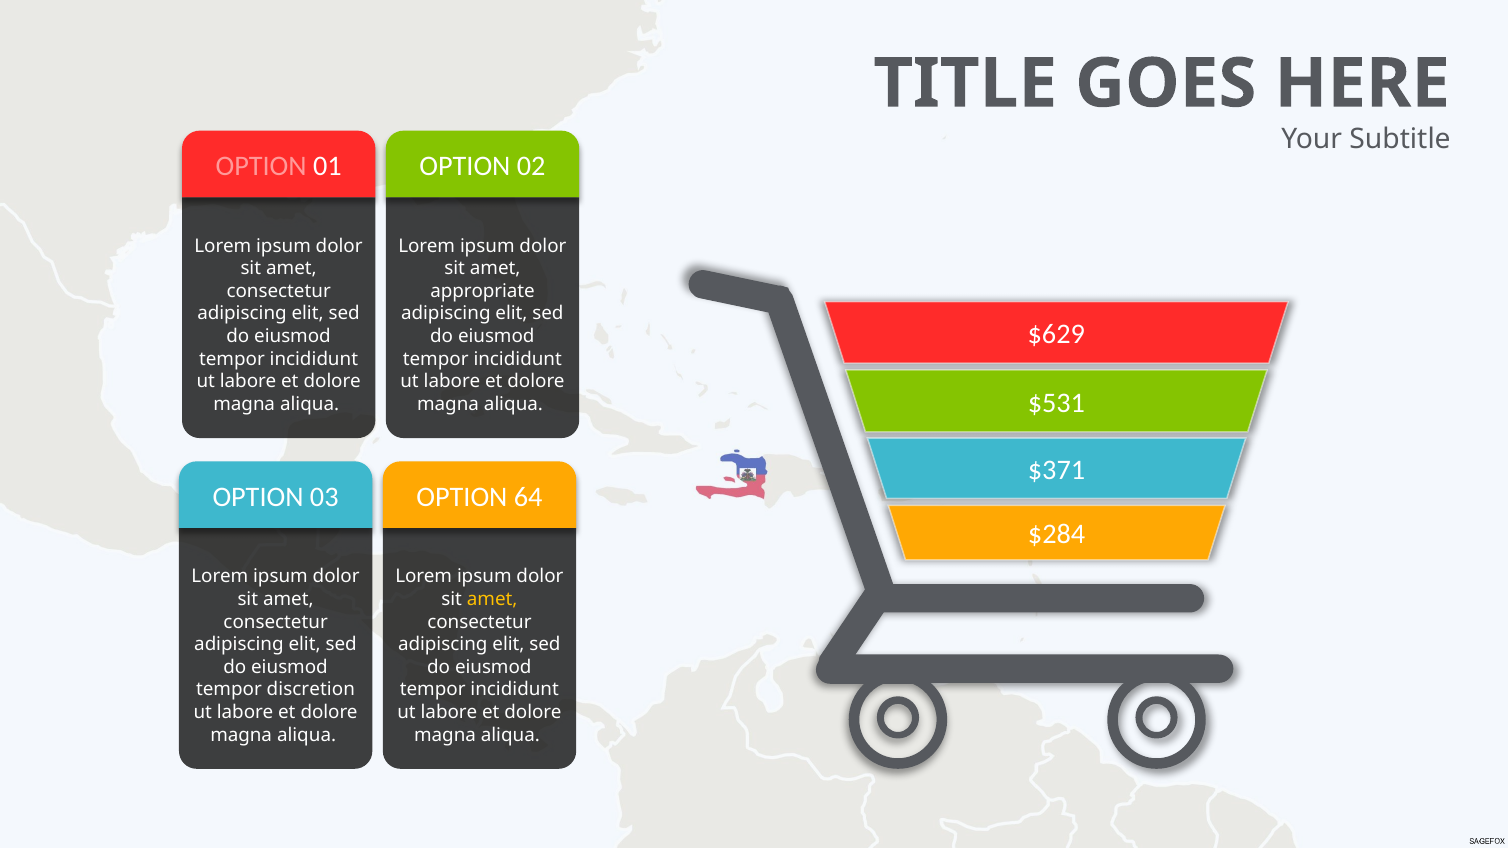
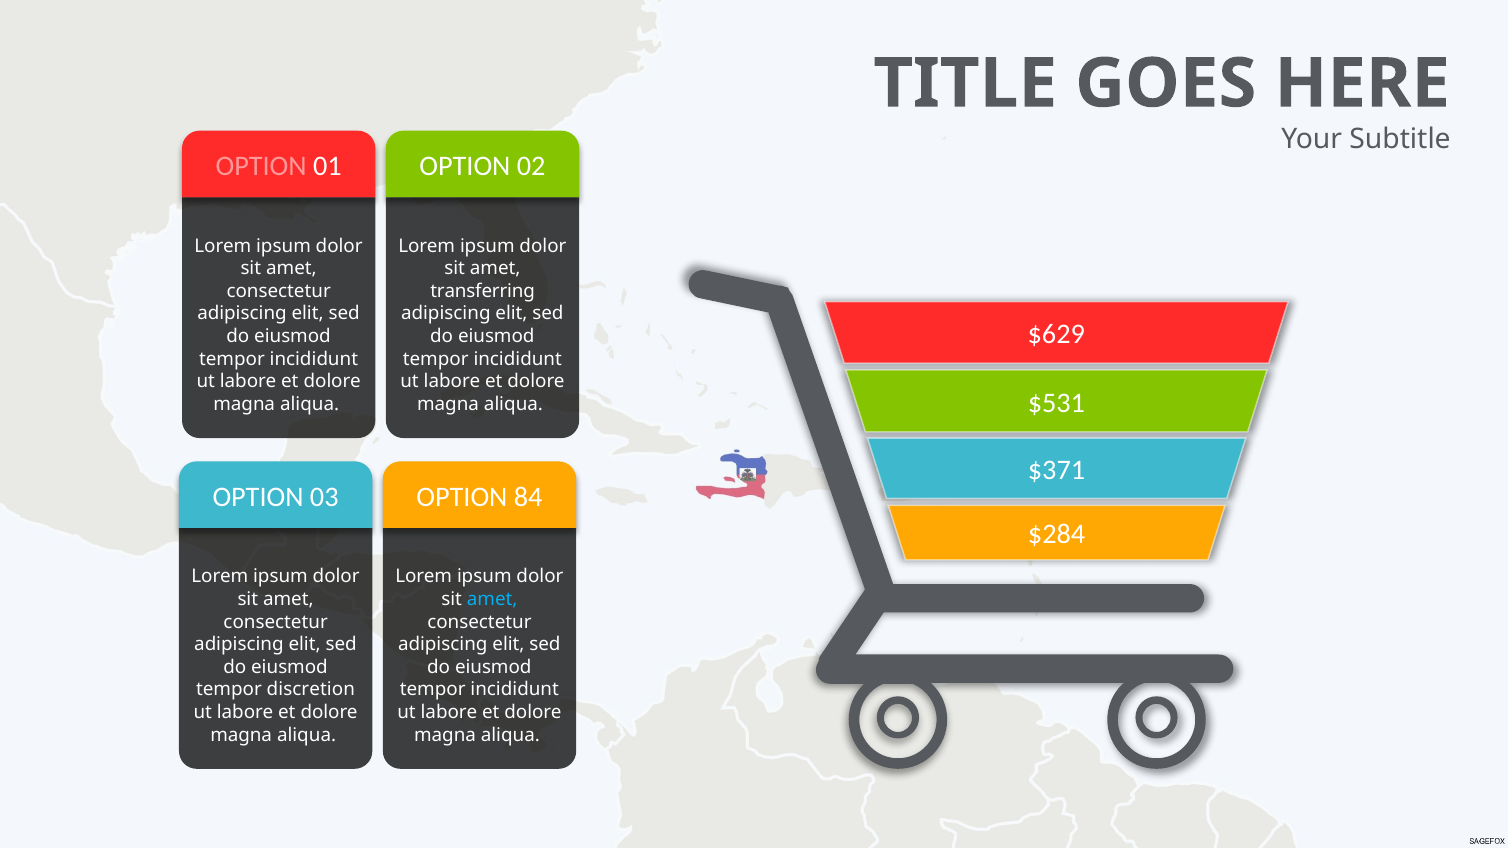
appropriate: appropriate -> transferring
64: 64 -> 84
amet at (492, 599) colour: yellow -> light blue
